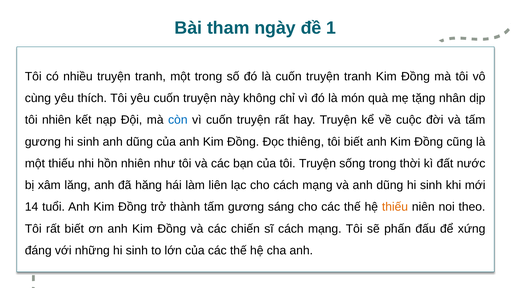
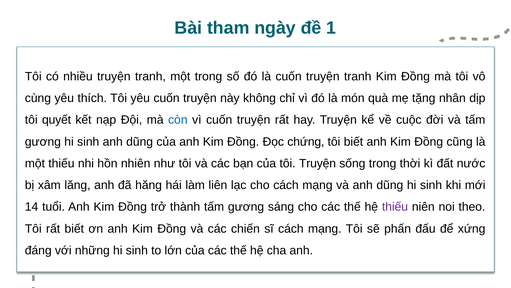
tôi nhiên: nhiên -> quyết
thiêng: thiêng -> chứng
thiếu at (395, 207) colour: orange -> purple
